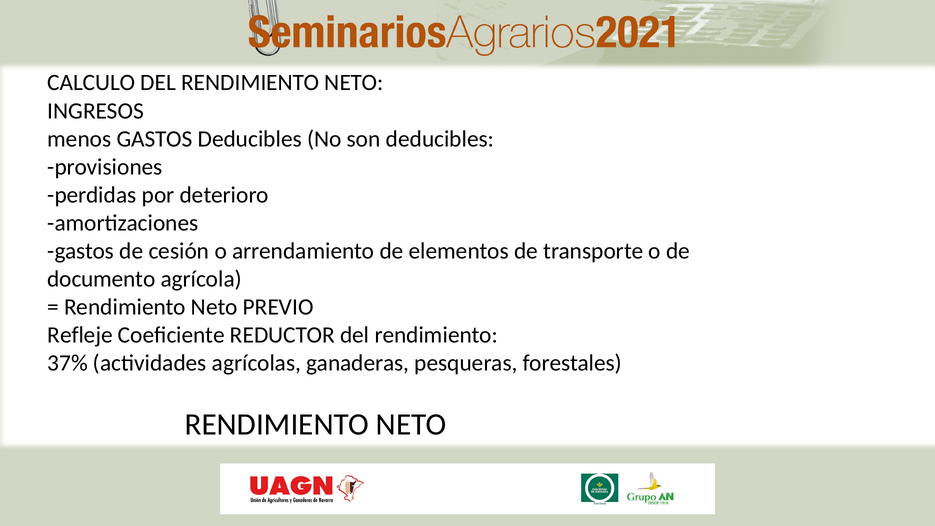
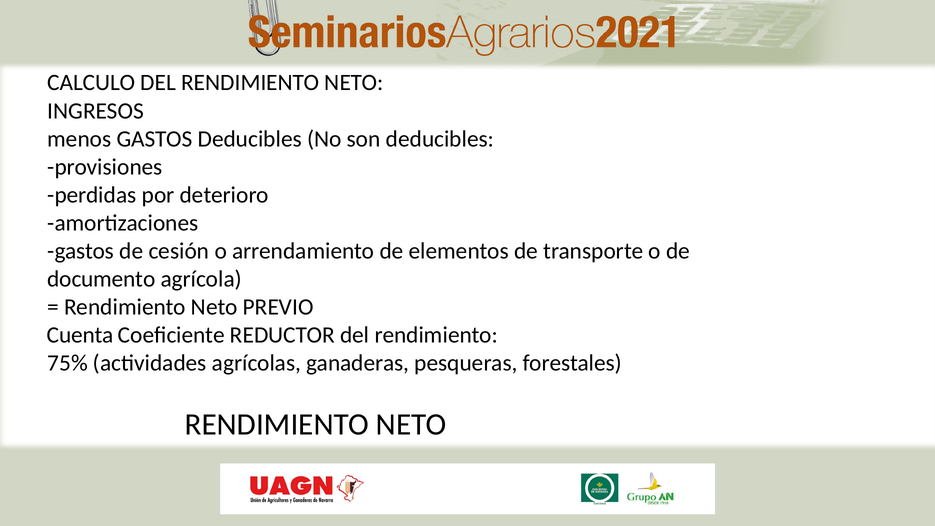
Refleje: Refleje -> Cuenta
37%: 37% -> 75%
